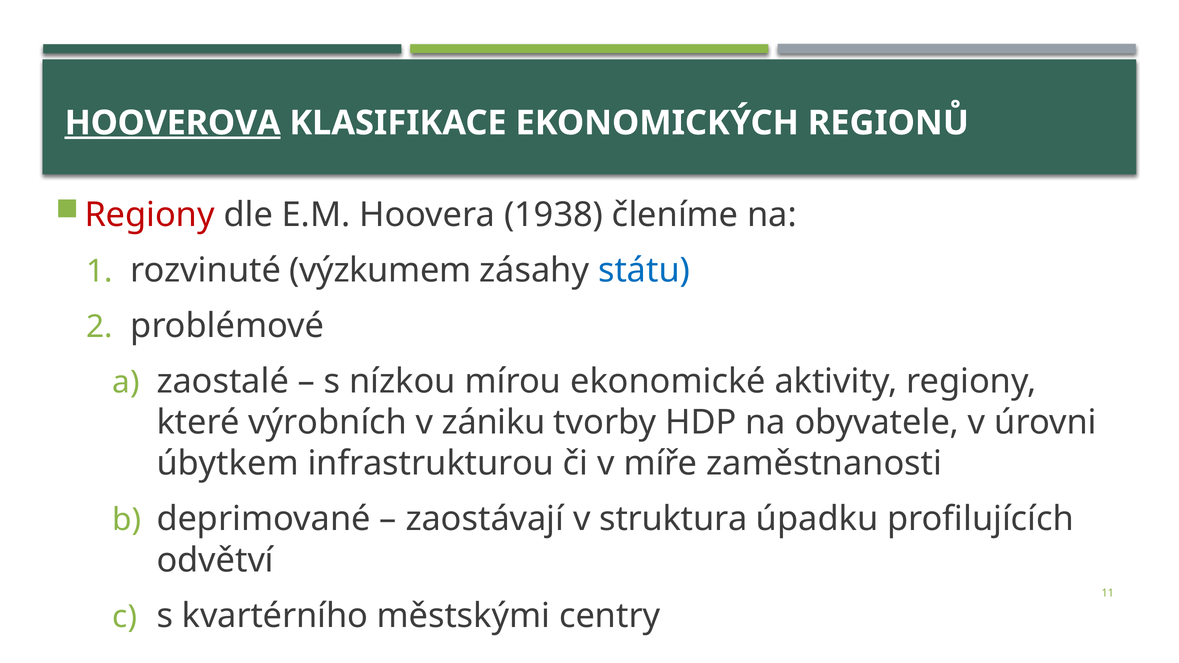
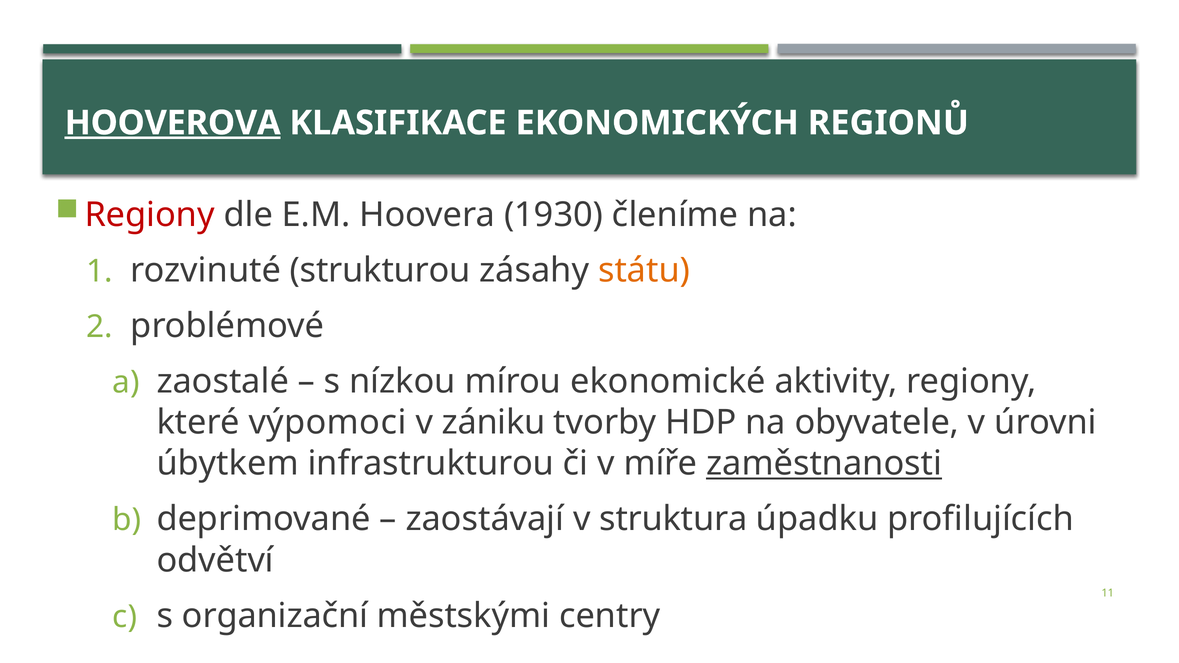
1938: 1938 -> 1930
výzkumem: výzkumem -> strukturou
státu colour: blue -> orange
výrobních: výrobních -> výpomoci
zaměstnanosti underline: none -> present
kvartérního: kvartérního -> organizační
